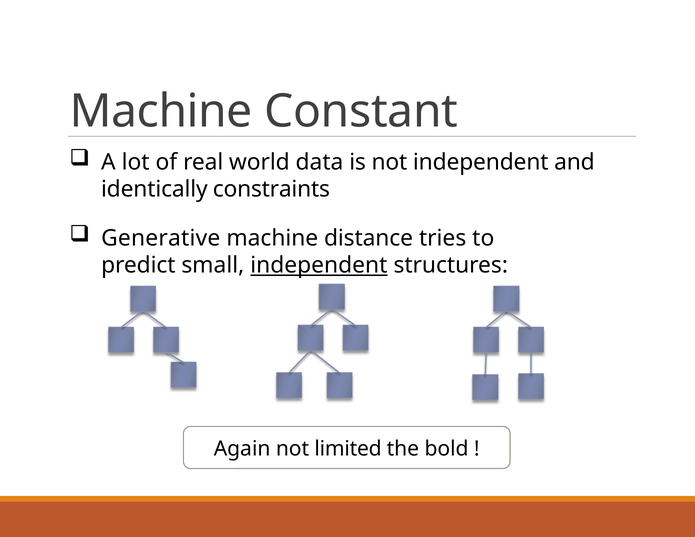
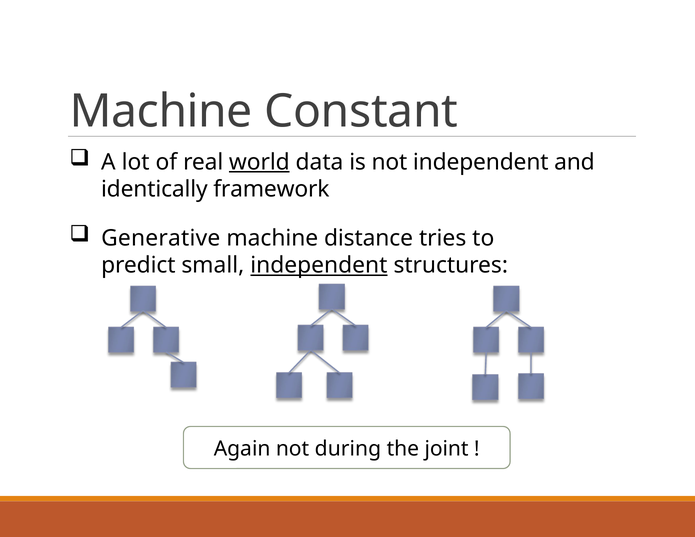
world underline: none -> present
constraints: constraints -> framework
limited: limited -> during
bold: bold -> joint
